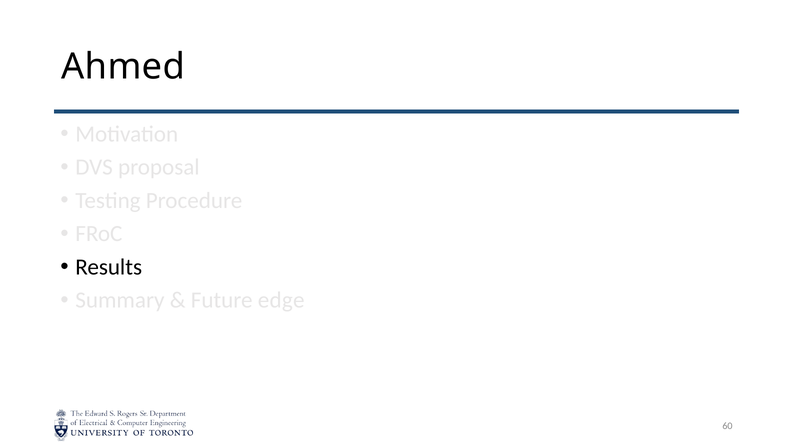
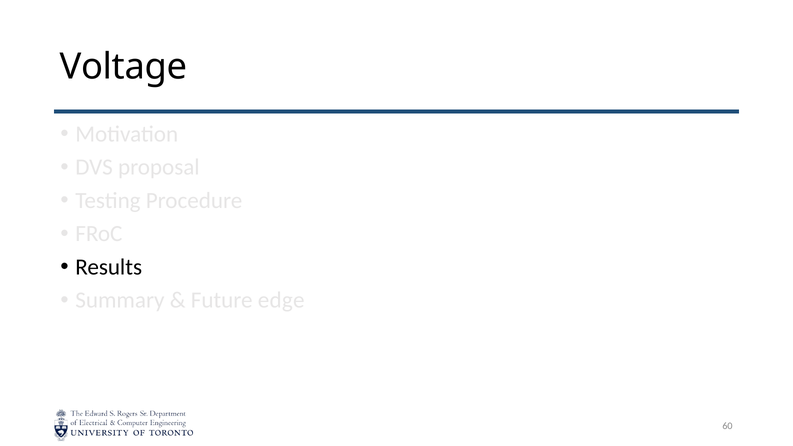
Ahmed: Ahmed -> Voltage
